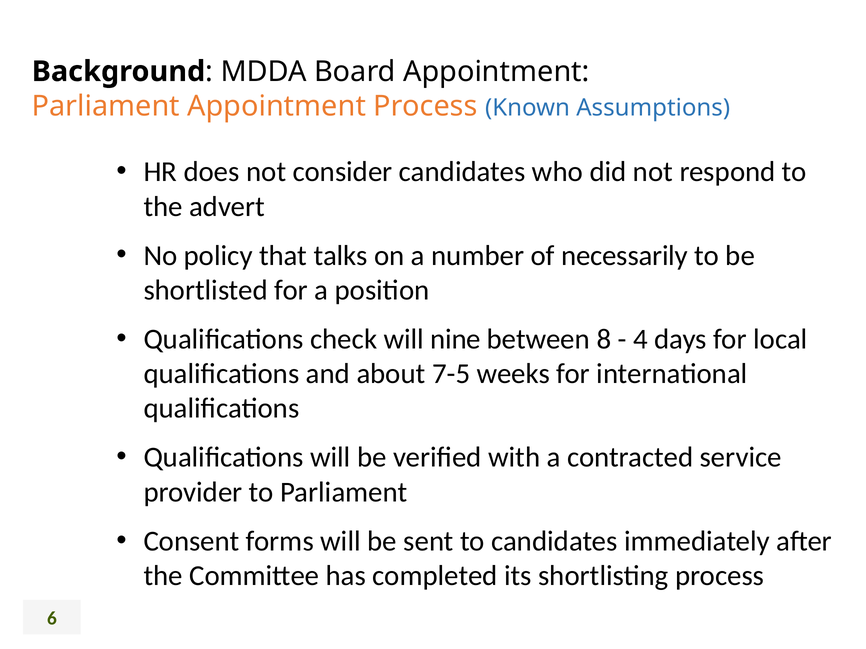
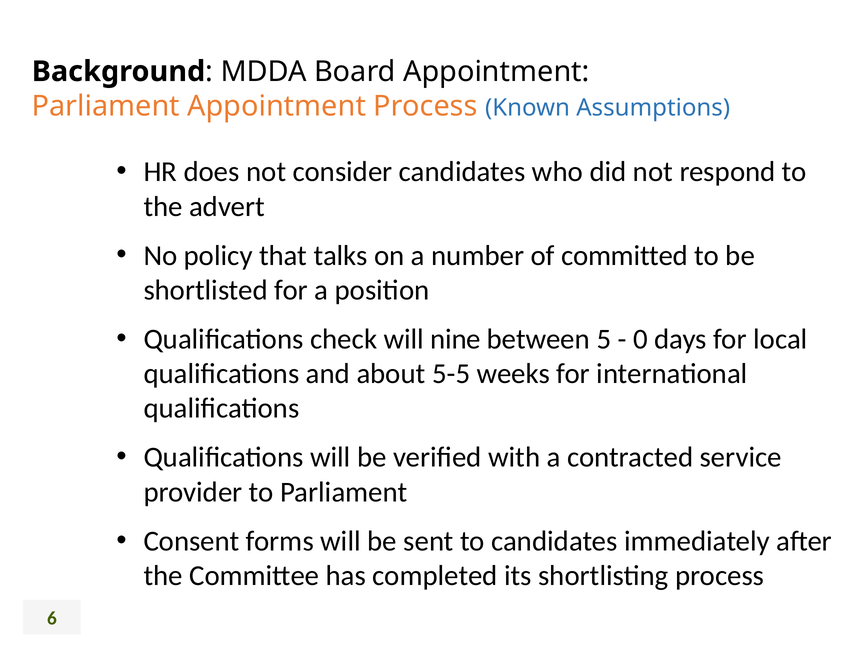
necessarily: necessarily -> committed
8: 8 -> 5
4: 4 -> 0
7-5: 7-5 -> 5-5
